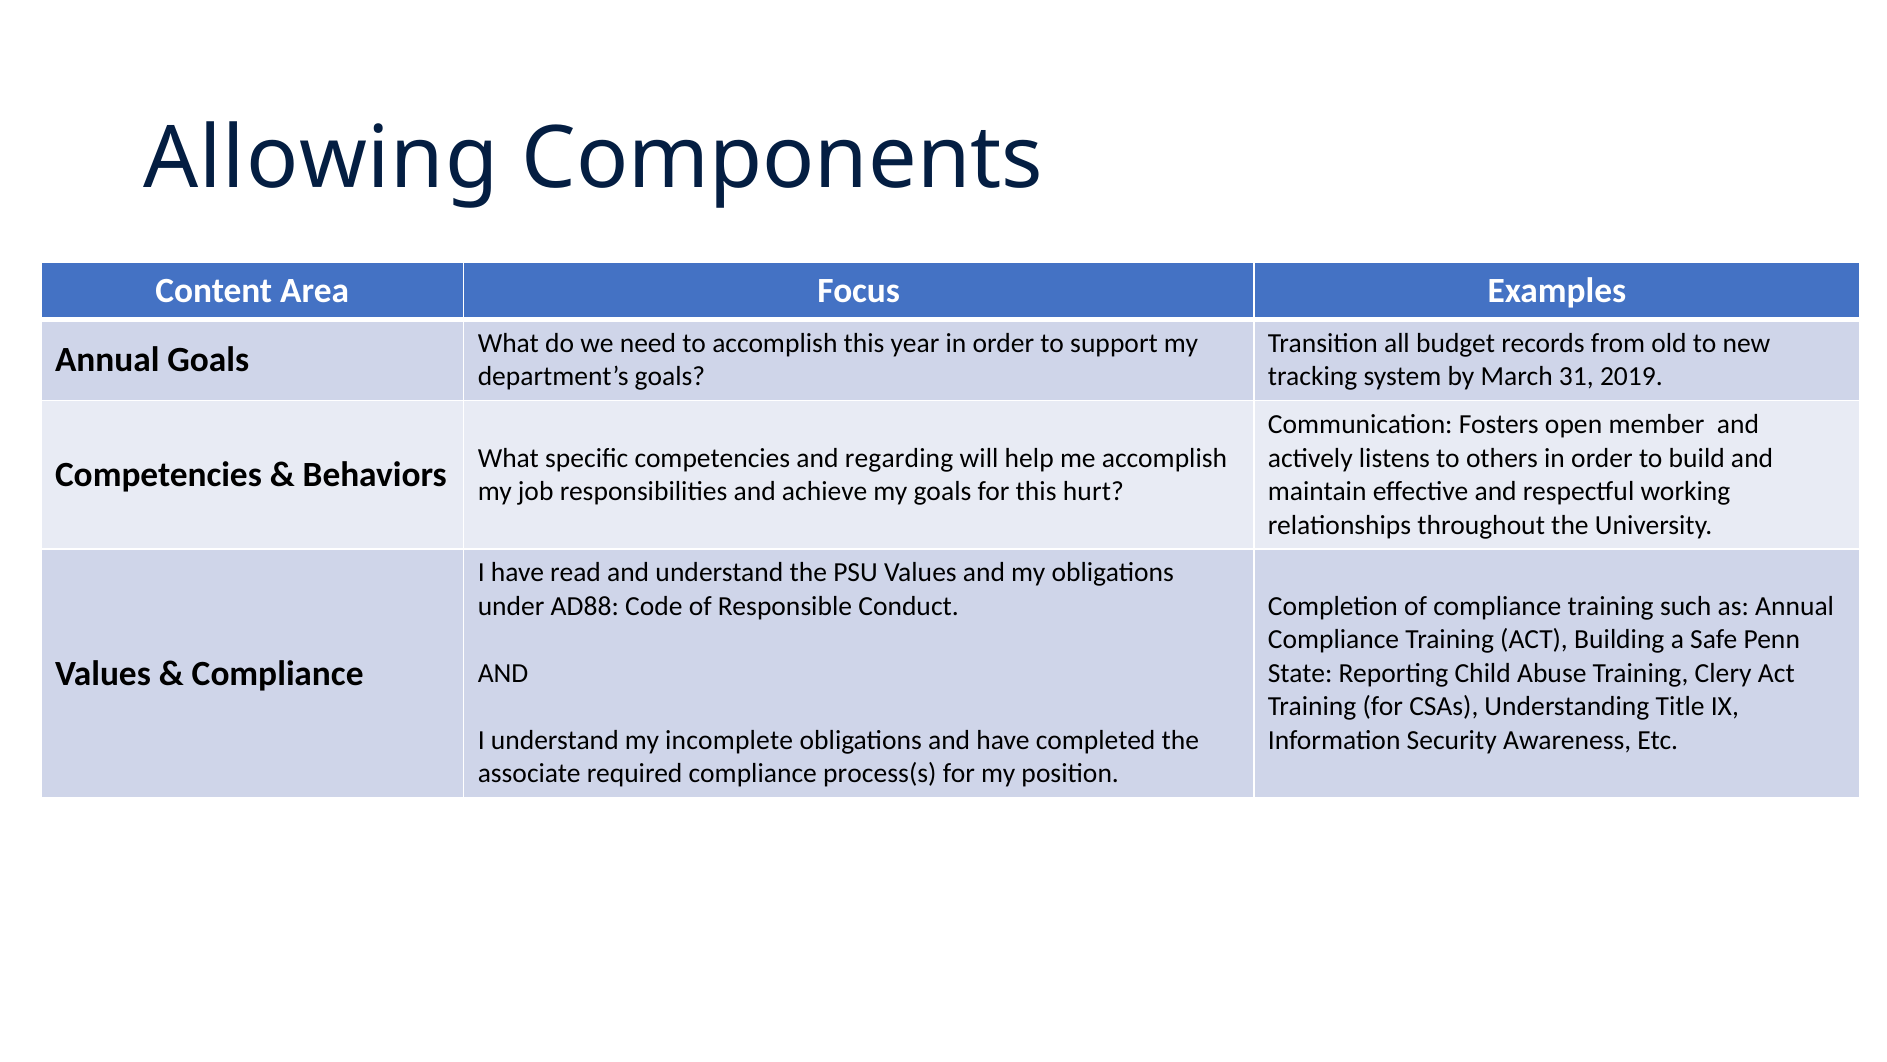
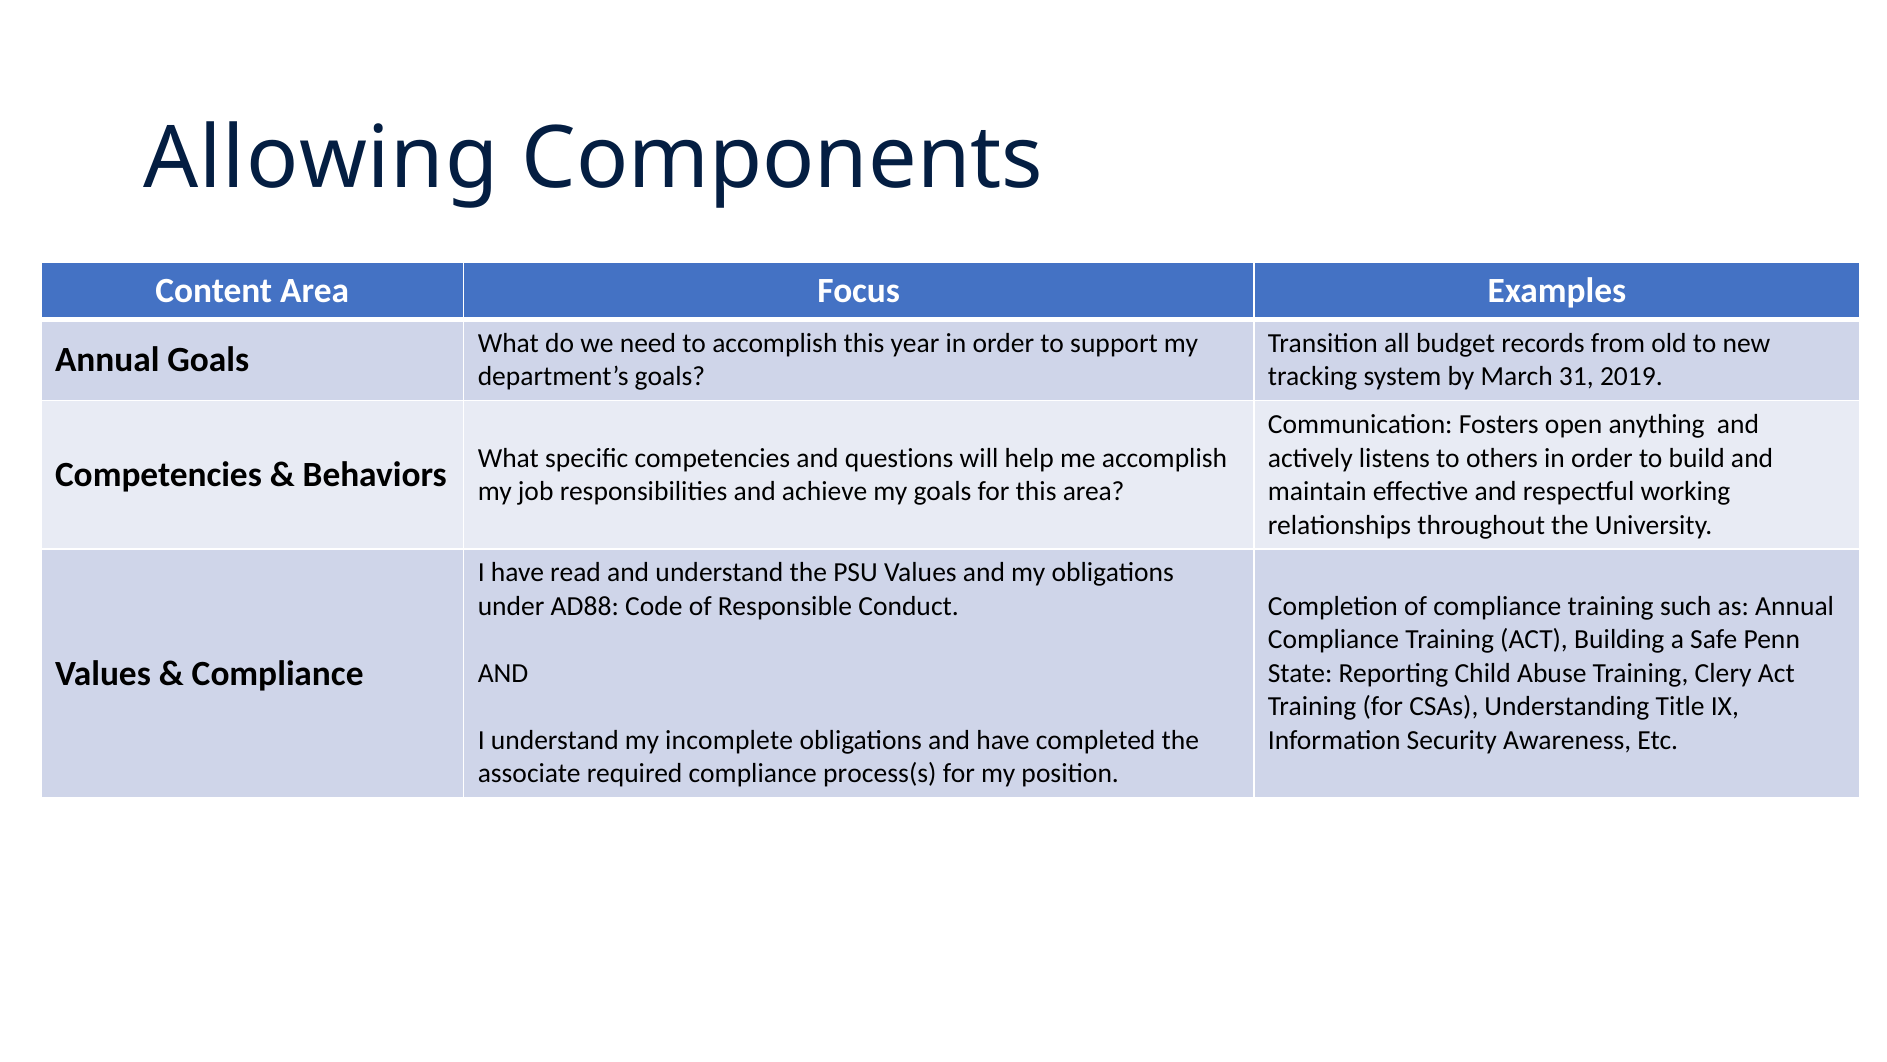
member: member -> anything
regarding: regarding -> questions
this hurt: hurt -> area
